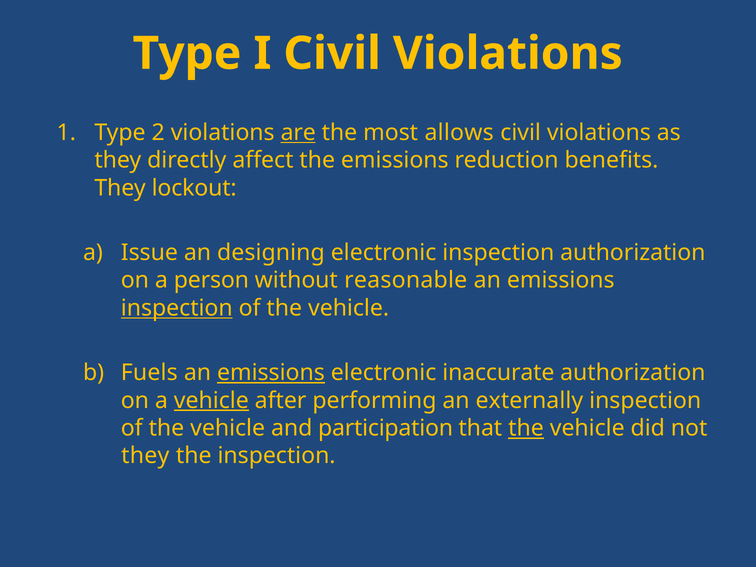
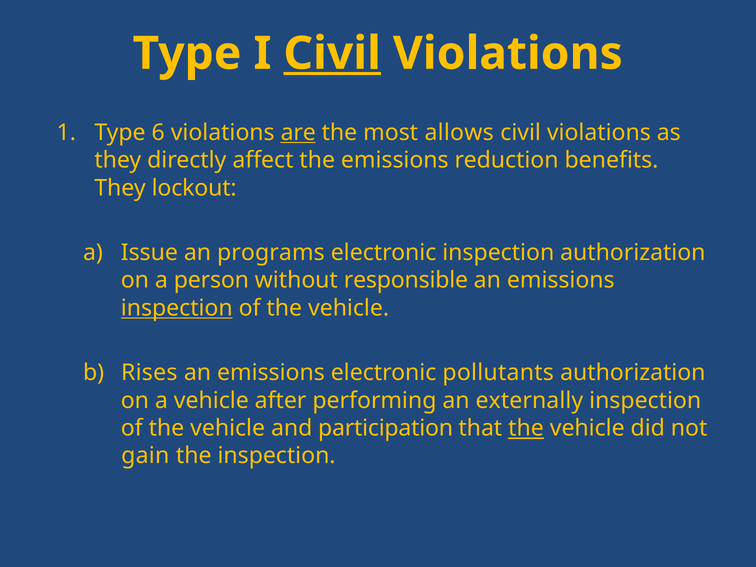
Civil at (332, 54) underline: none -> present
2: 2 -> 6
designing: designing -> programs
reasonable: reasonable -> responsible
Fuels: Fuels -> Rises
emissions at (271, 373) underline: present -> none
inaccurate: inaccurate -> pollutants
vehicle at (211, 400) underline: present -> none
they at (145, 456): they -> gain
